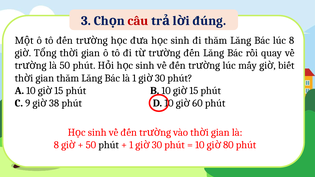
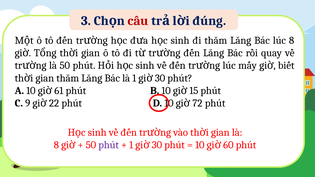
15 at (59, 91): 15 -> 61
38: 38 -> 22
60: 60 -> 72
phút at (109, 145) colour: black -> purple
80: 80 -> 60
